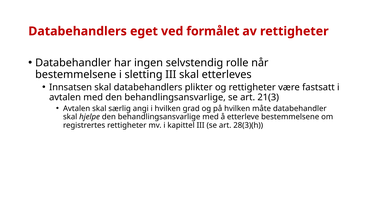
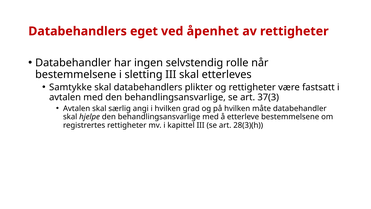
formålet: formålet -> åpenhet
Innsatsen: Innsatsen -> Samtykke
21(3: 21(3 -> 37(3
